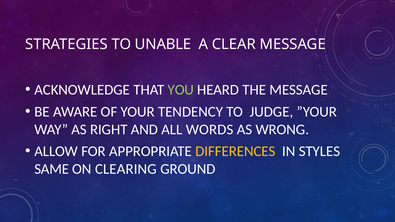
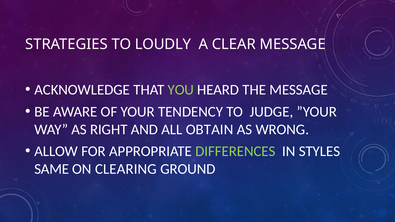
UNABLE: UNABLE -> LOUDLY
WORDS: WORDS -> OBTAIN
DIFFERENCES colour: yellow -> light green
